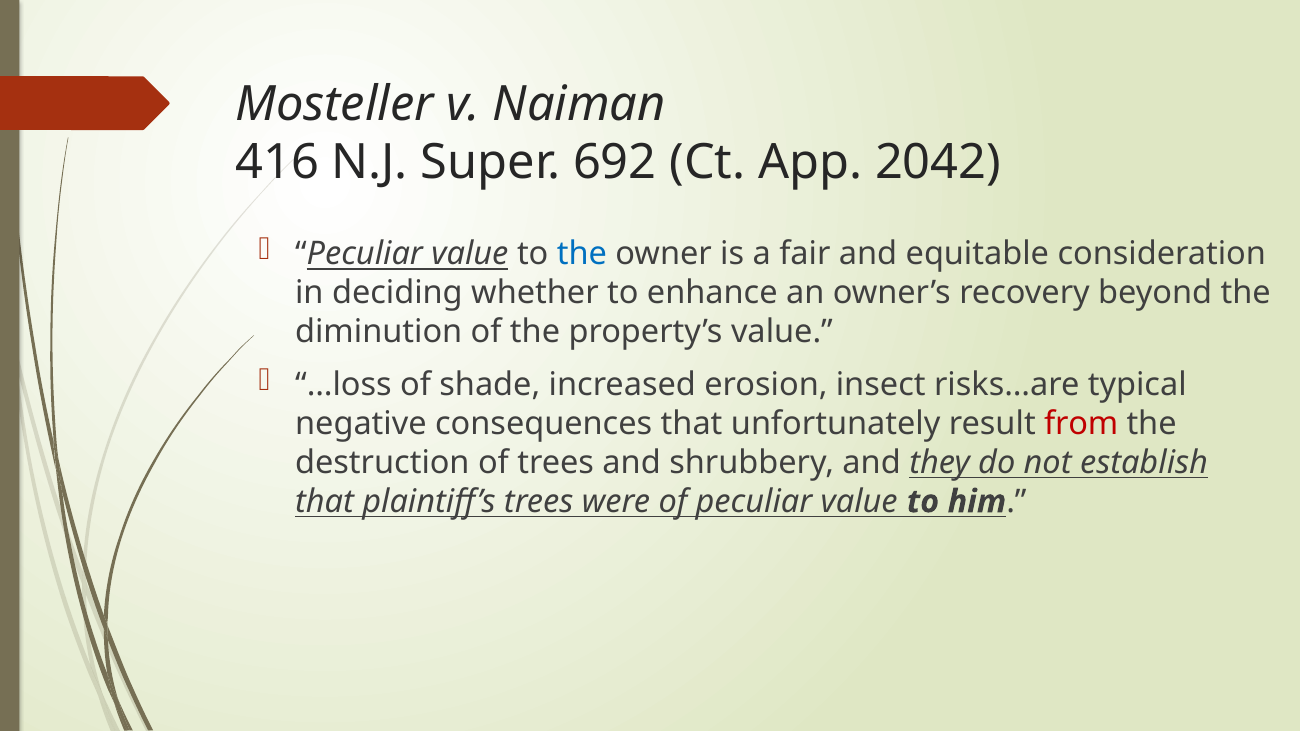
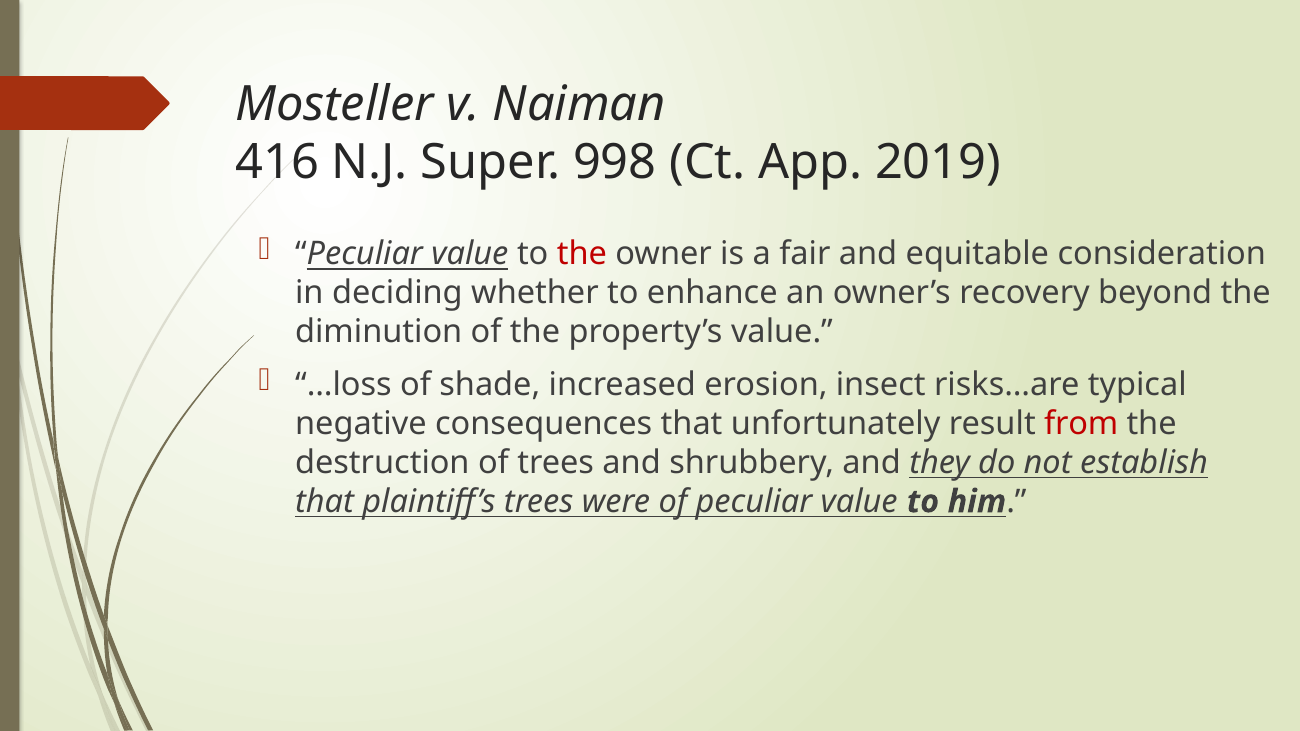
692: 692 -> 998
2042: 2042 -> 2019
the at (582, 254) colour: blue -> red
